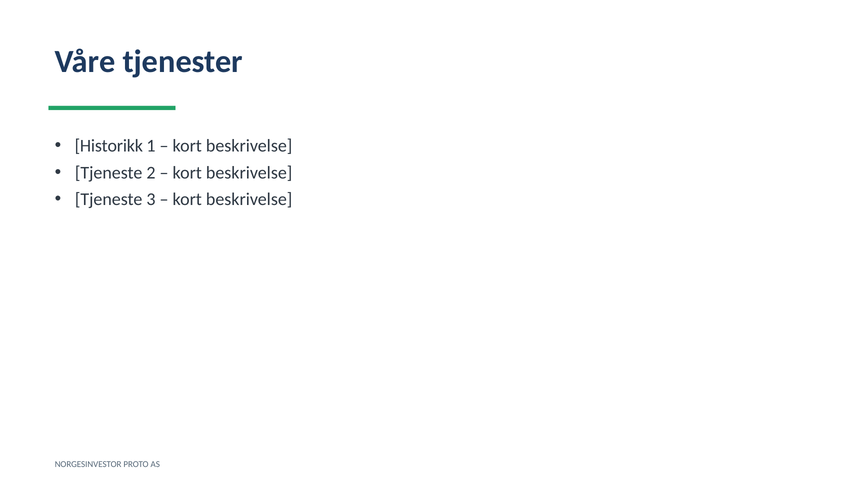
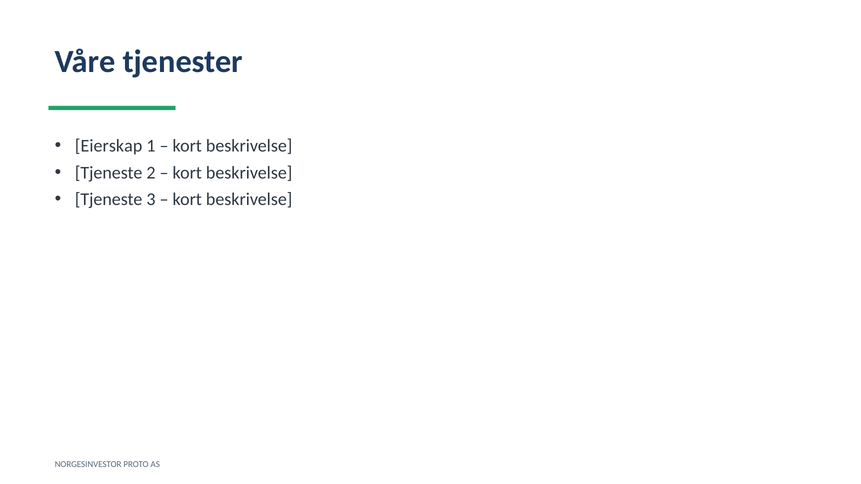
Historikk: Historikk -> Eierskap
